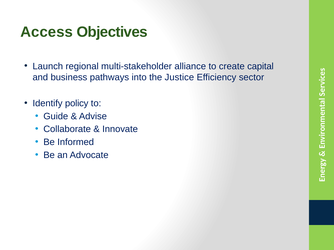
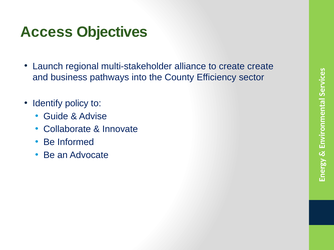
create capital: capital -> create
Justice: Justice -> County
